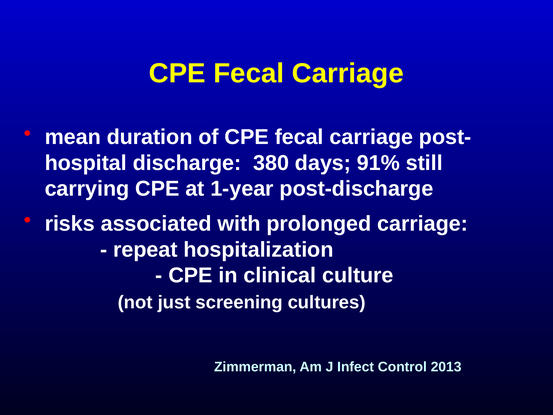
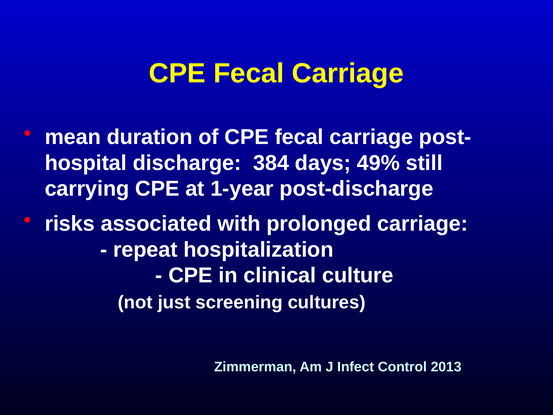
380: 380 -> 384
91%: 91% -> 49%
